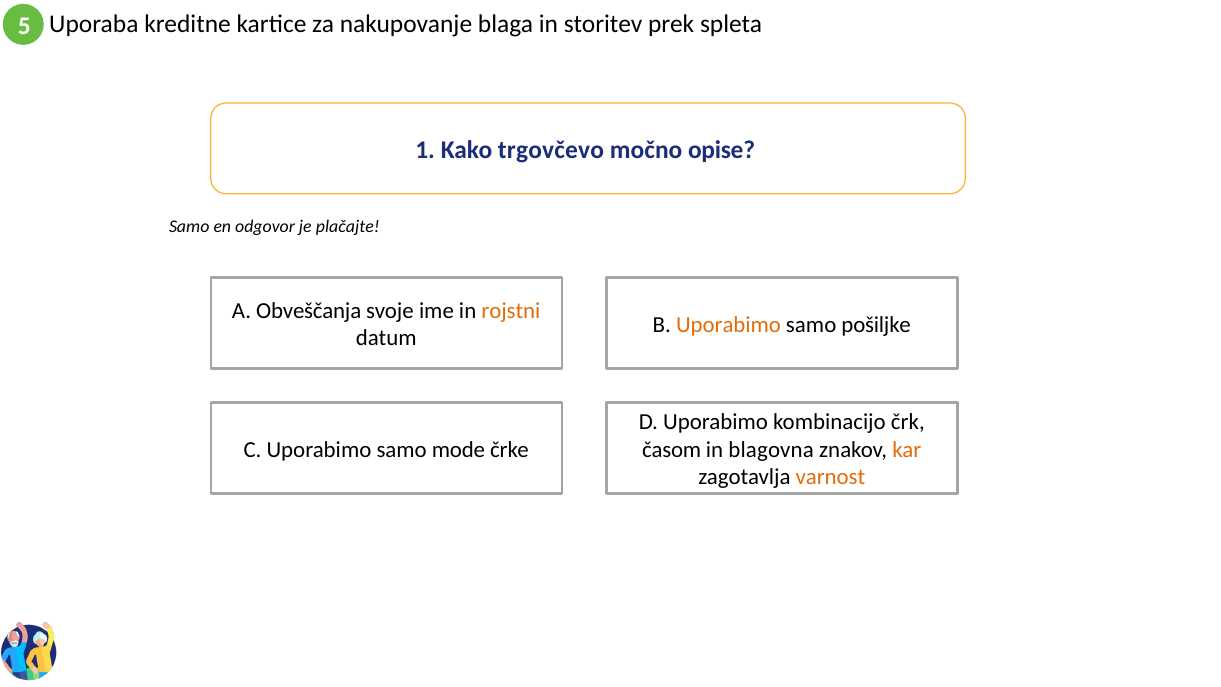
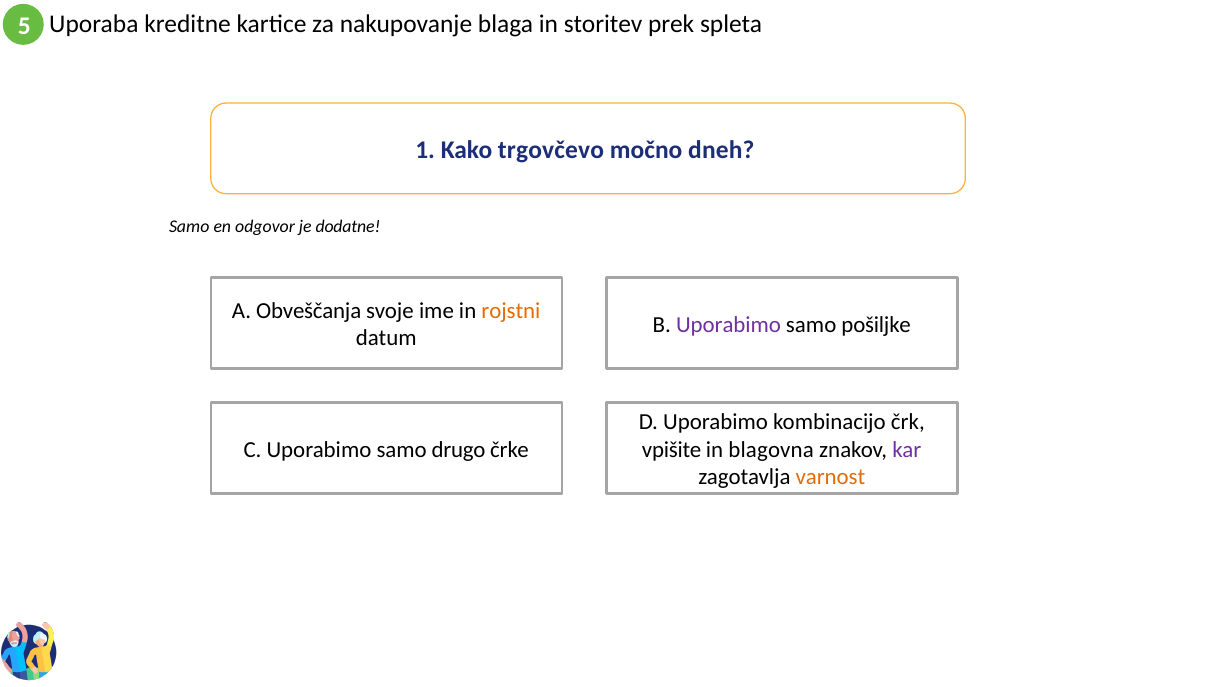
opise: opise -> dneh
plačajte: plačajte -> dodatne
Uporabimo at (728, 324) colour: orange -> purple
mode: mode -> drugo
časom: časom -> vpišite
kar colour: orange -> purple
